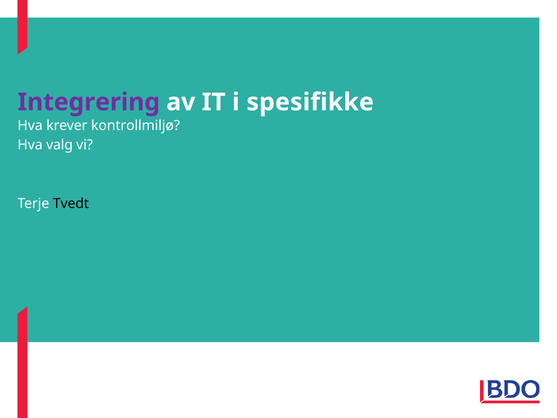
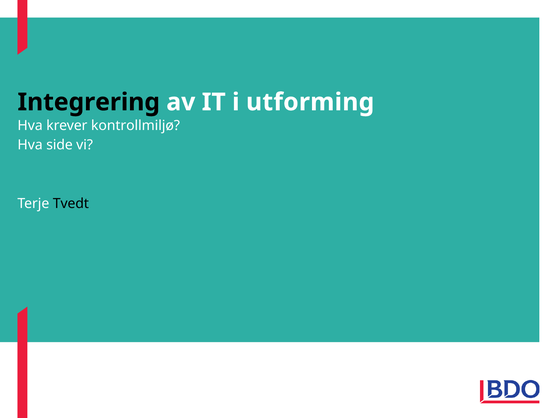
Integrering colour: purple -> black
spesifikke: spesifikke -> utforming
valg: valg -> side
